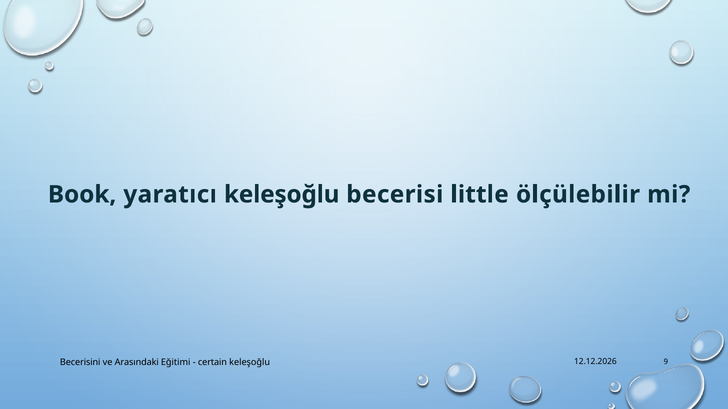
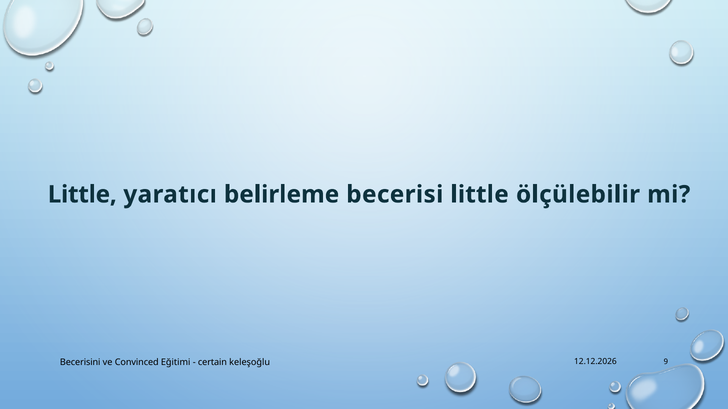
Book at (82, 195): Book -> Little
yaratıcı keleşoğlu: keleşoğlu -> belirleme
Arasındaki: Arasındaki -> Convinced
